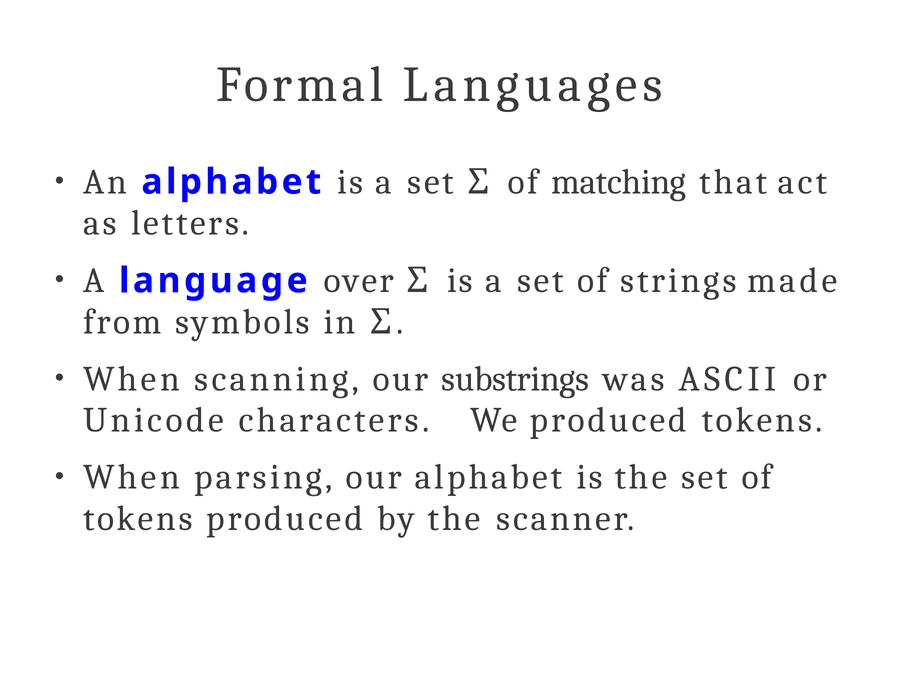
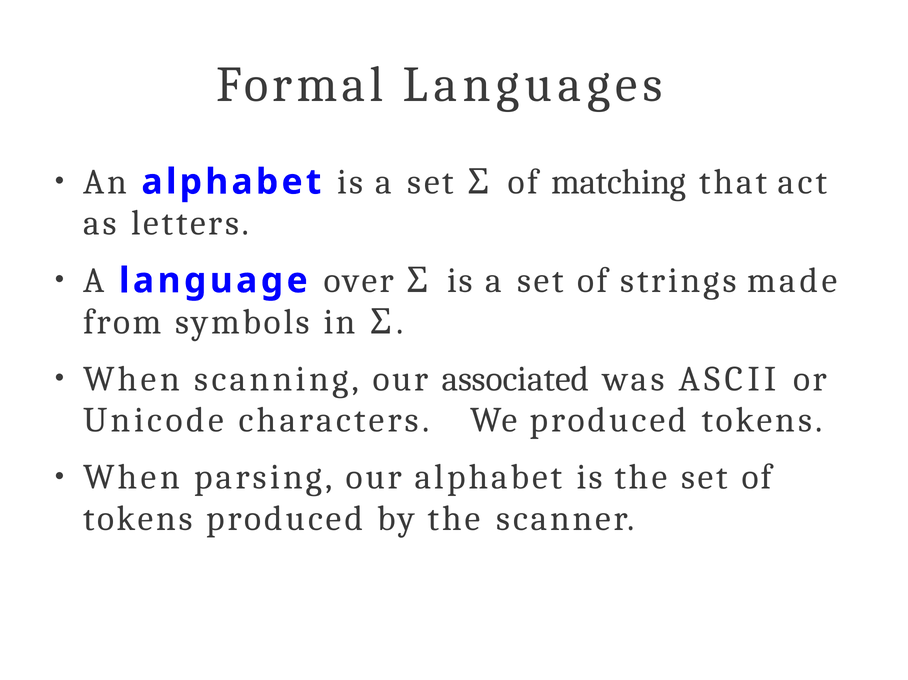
substrings: substrings -> associated
